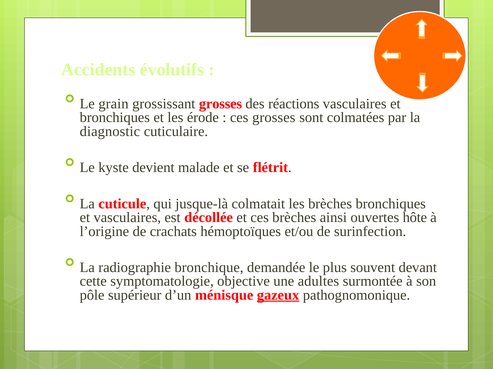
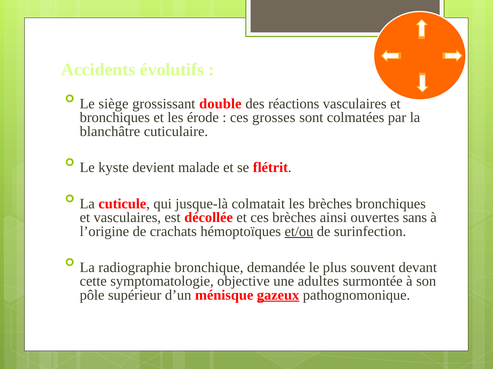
grain: grain -> siège
grossissant grosses: grosses -> double
diagnostic: diagnostic -> blanchâtre
hôte: hôte -> sans
et/ou underline: none -> present
